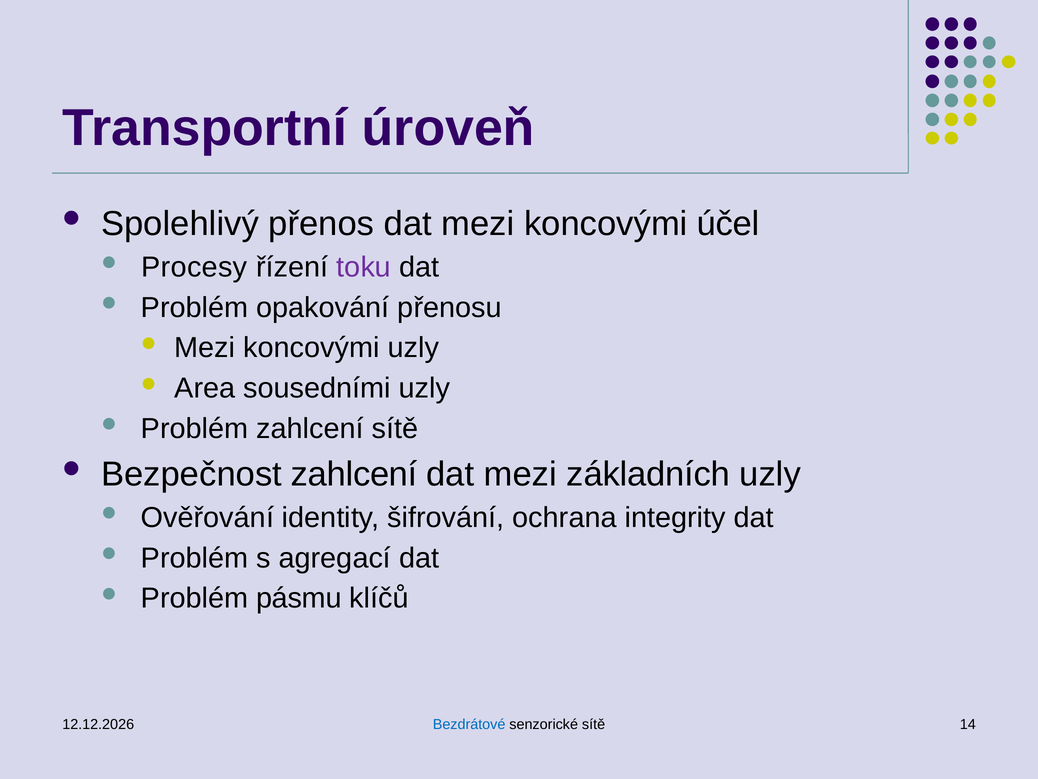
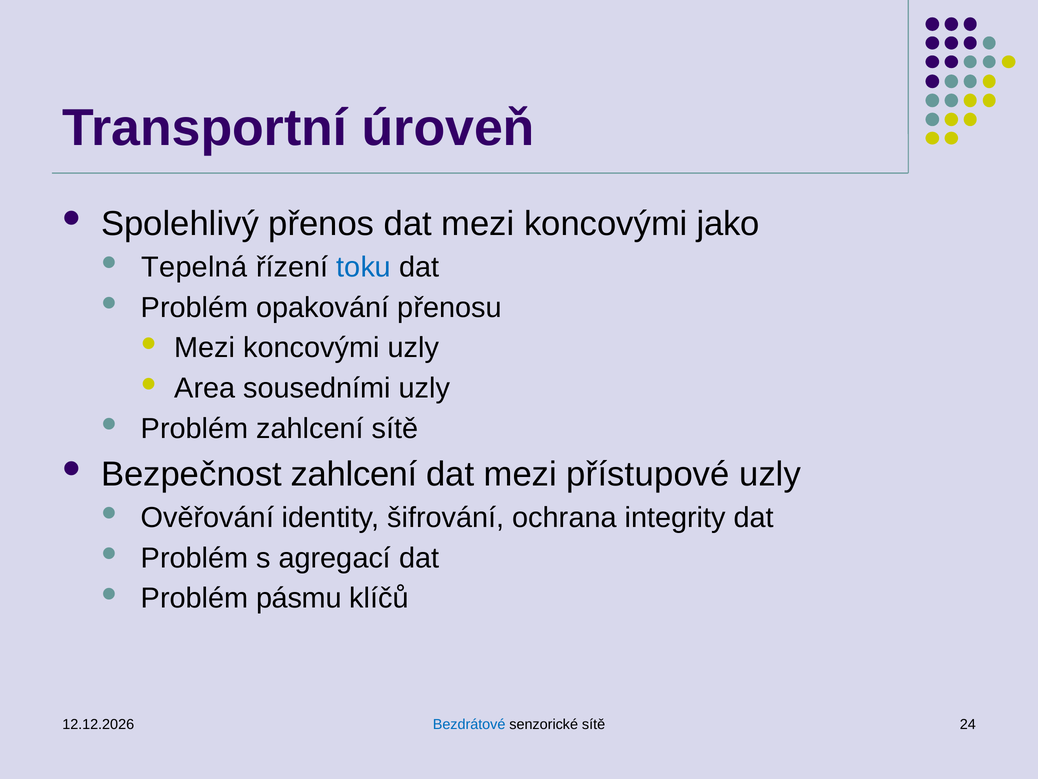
účel: účel -> jako
Procesy: Procesy -> Tepelná
toku colour: purple -> blue
základních: základních -> přístupové
14: 14 -> 24
